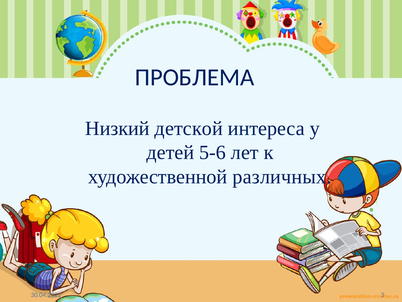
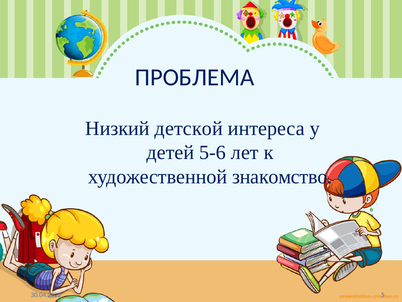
различных: различных -> знакомство
